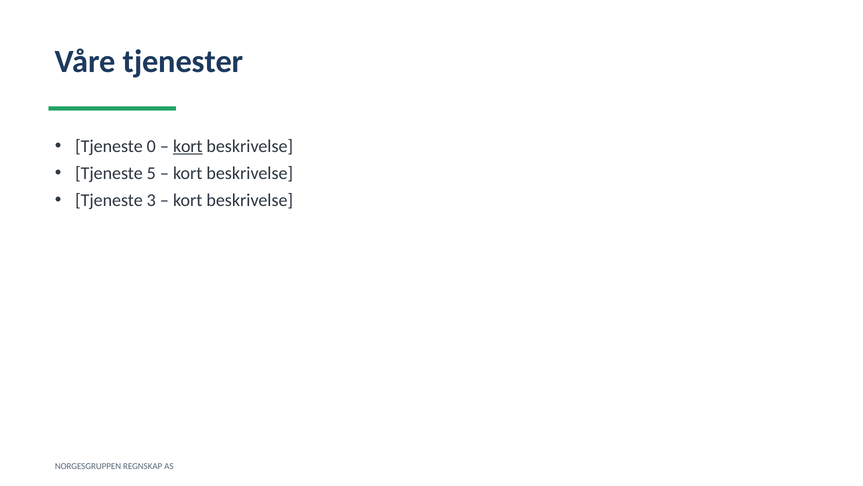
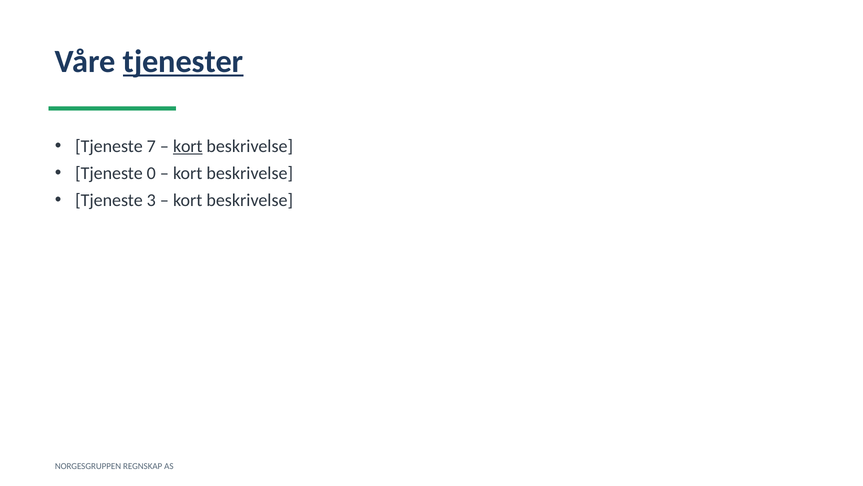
tjenester underline: none -> present
0: 0 -> 7
5: 5 -> 0
